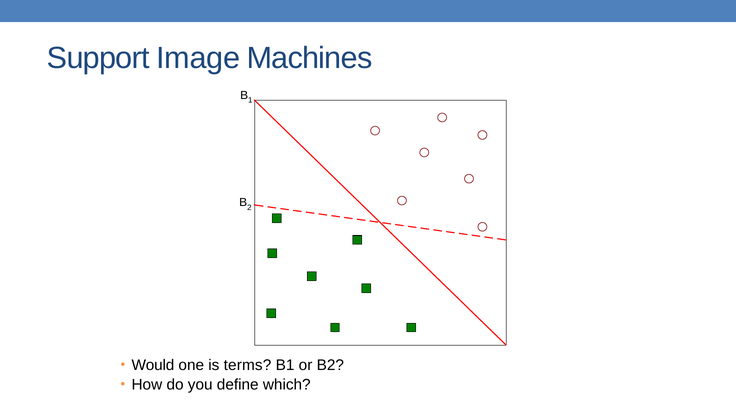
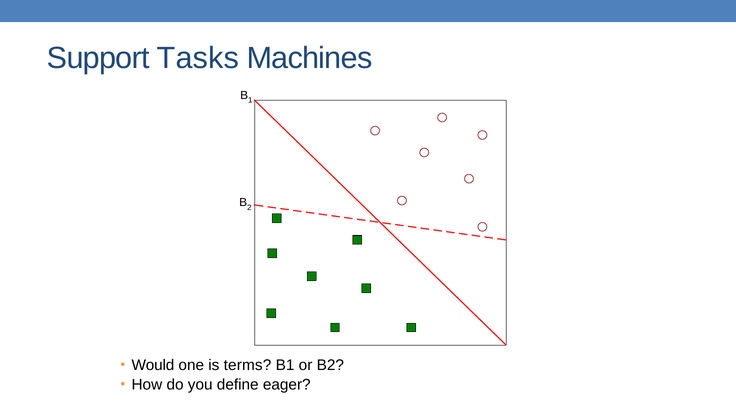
Image: Image -> Tasks
which: which -> eager
